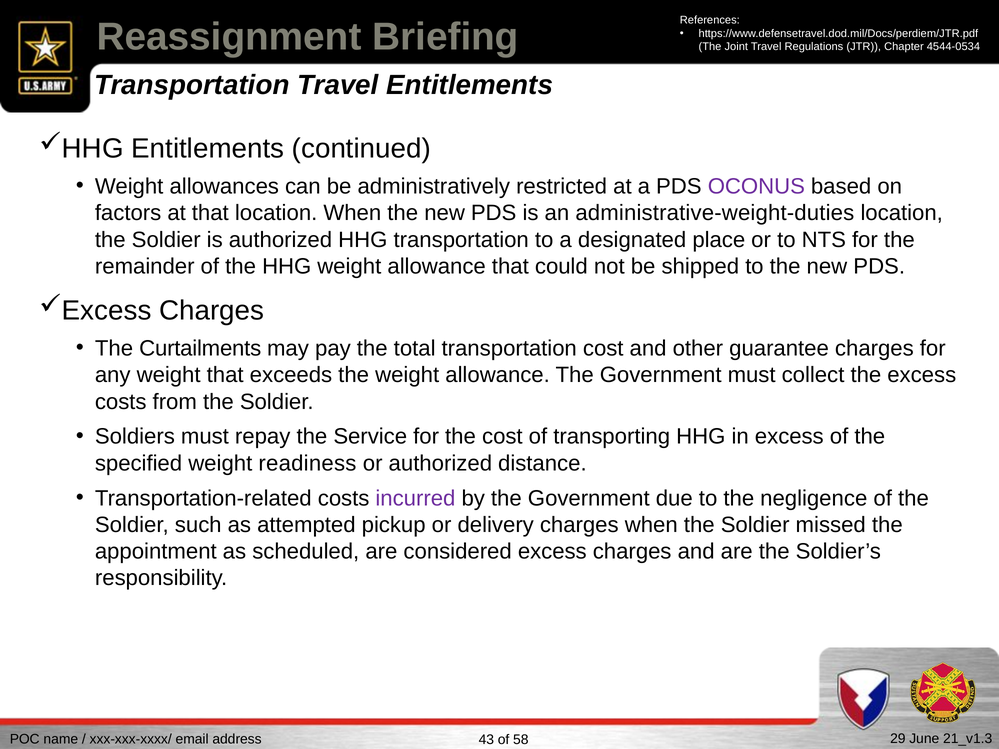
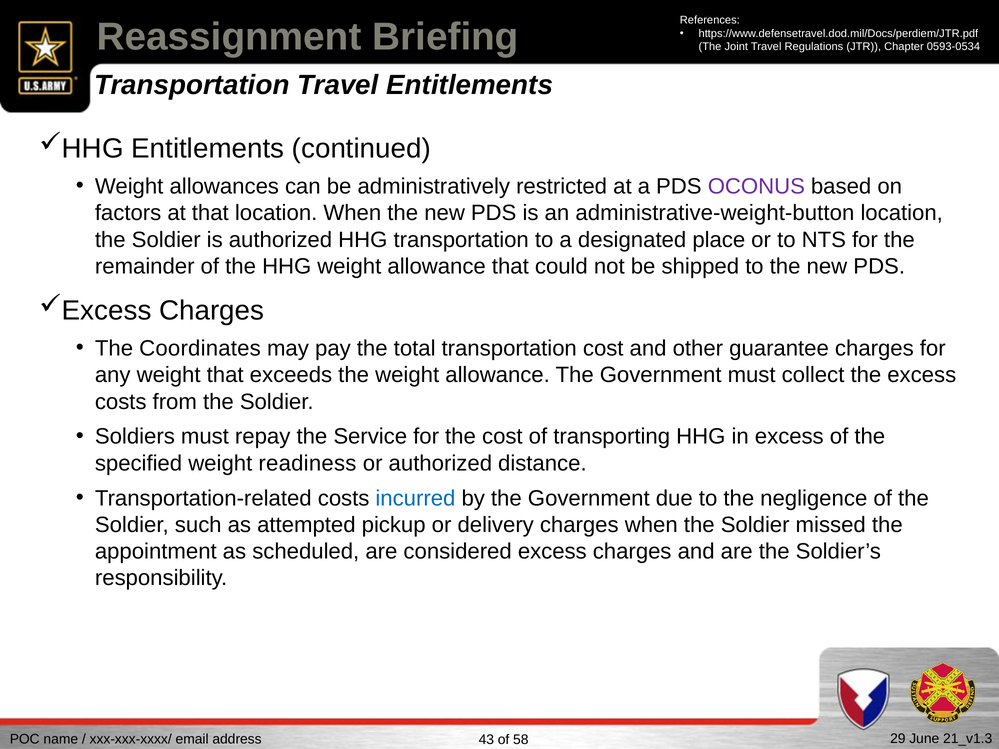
4544-0534: 4544-0534 -> 0593-0534
administrative-weight-duties: administrative-weight-duties -> administrative-weight-button
Curtailments: Curtailments -> Coordinates
incurred colour: purple -> blue
